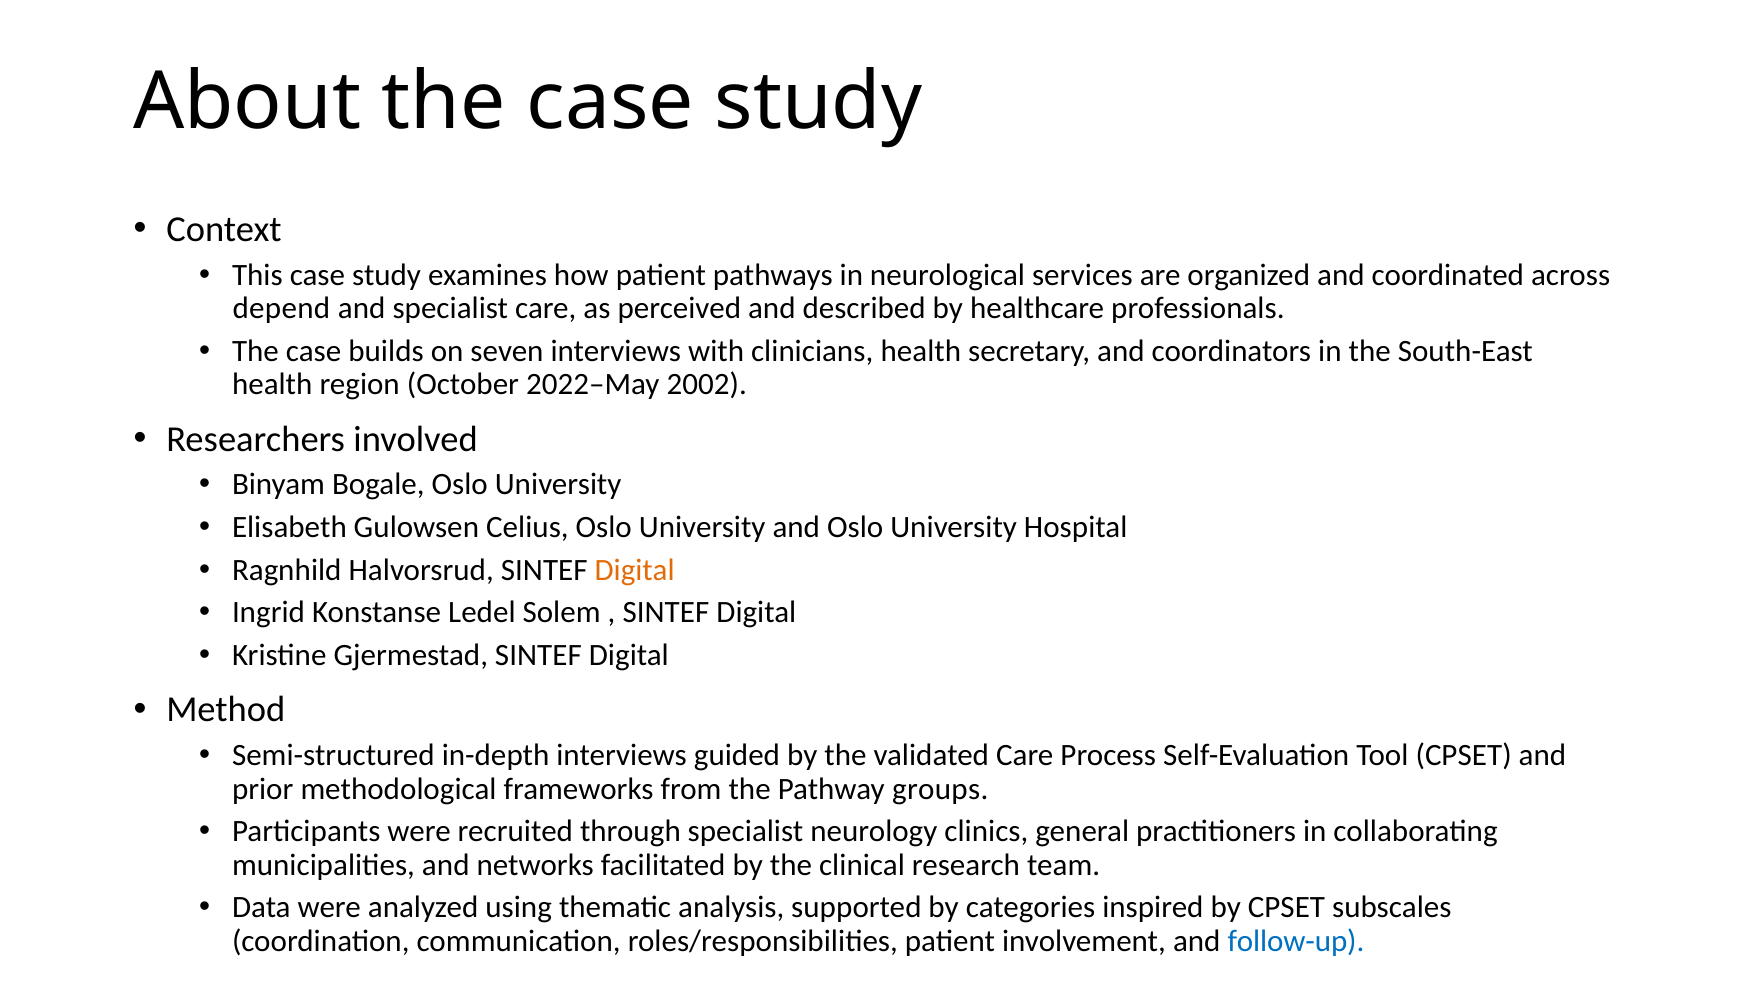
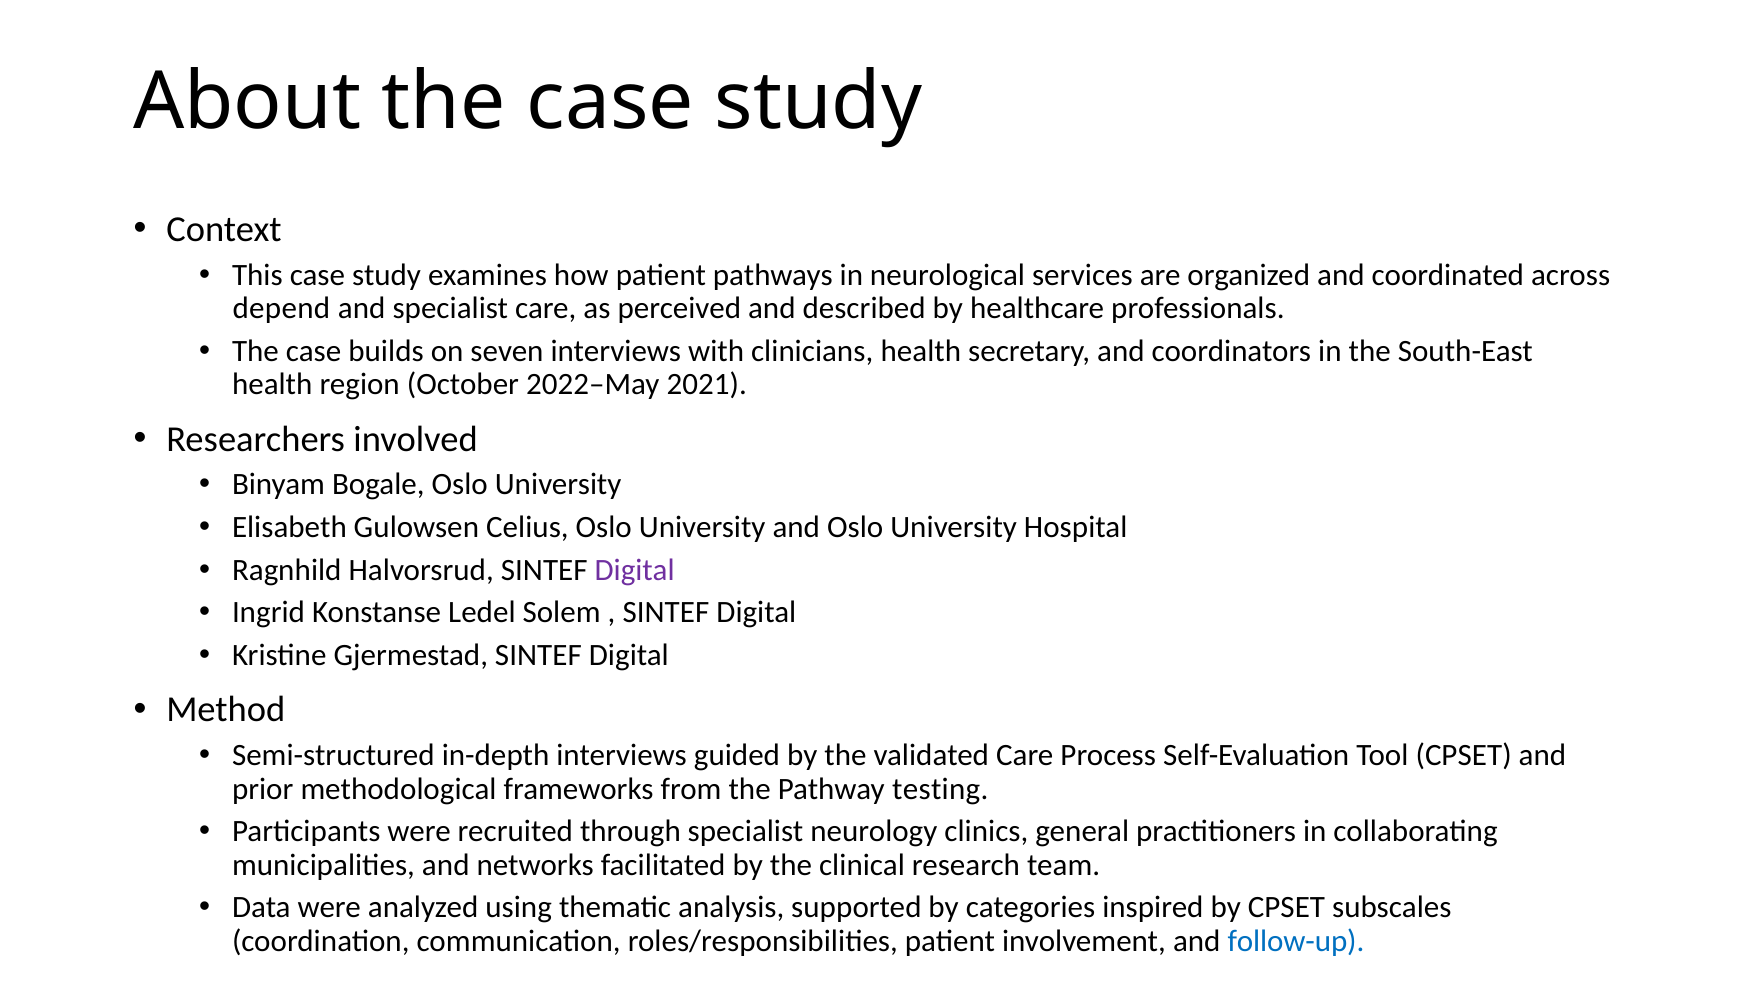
2002: 2002 -> 2021
Digital at (635, 570) colour: orange -> purple
groups: groups -> testing
